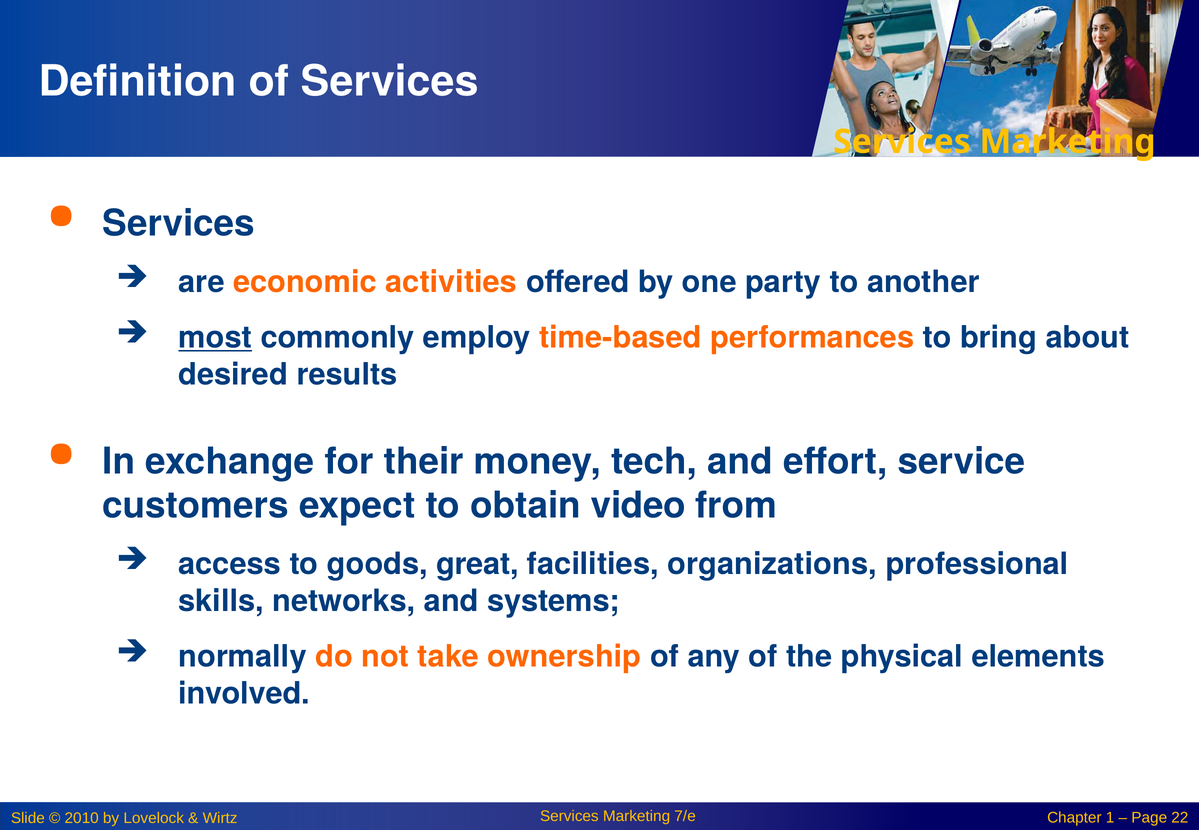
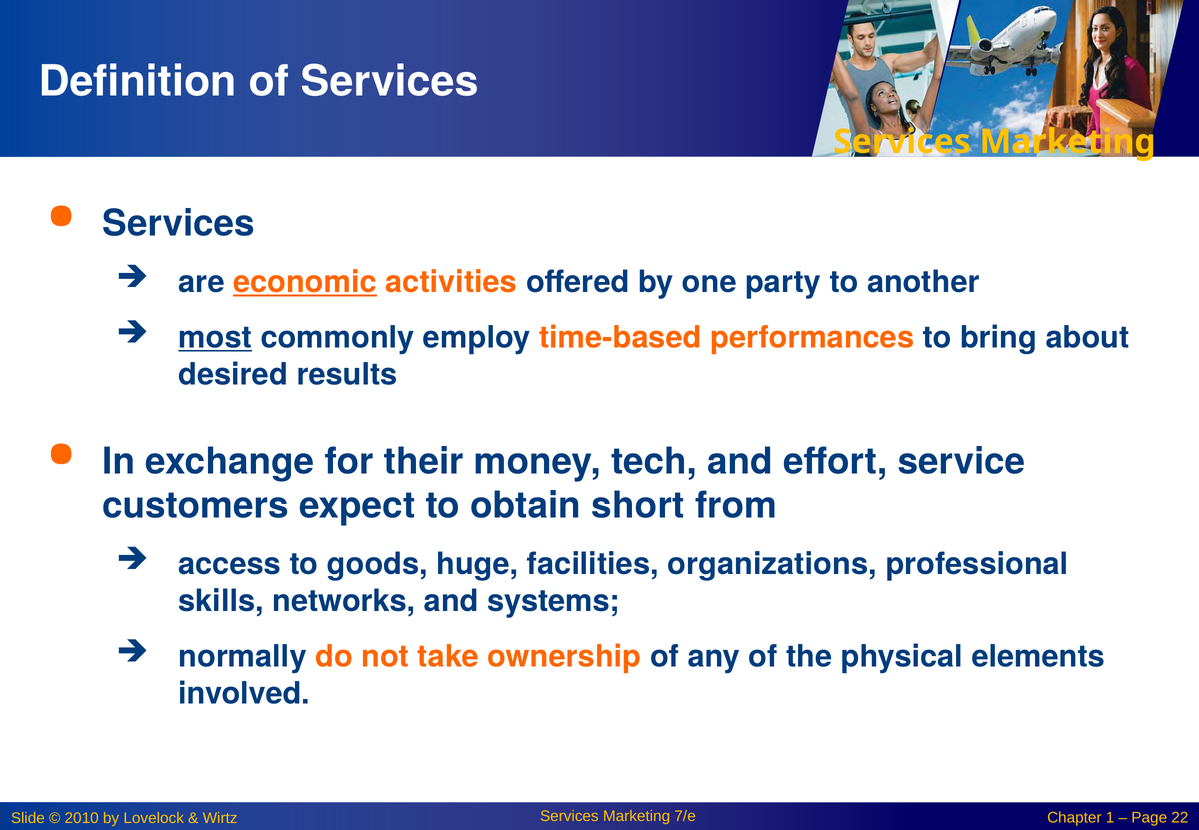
economic underline: none -> present
video: video -> short
great: great -> huge
